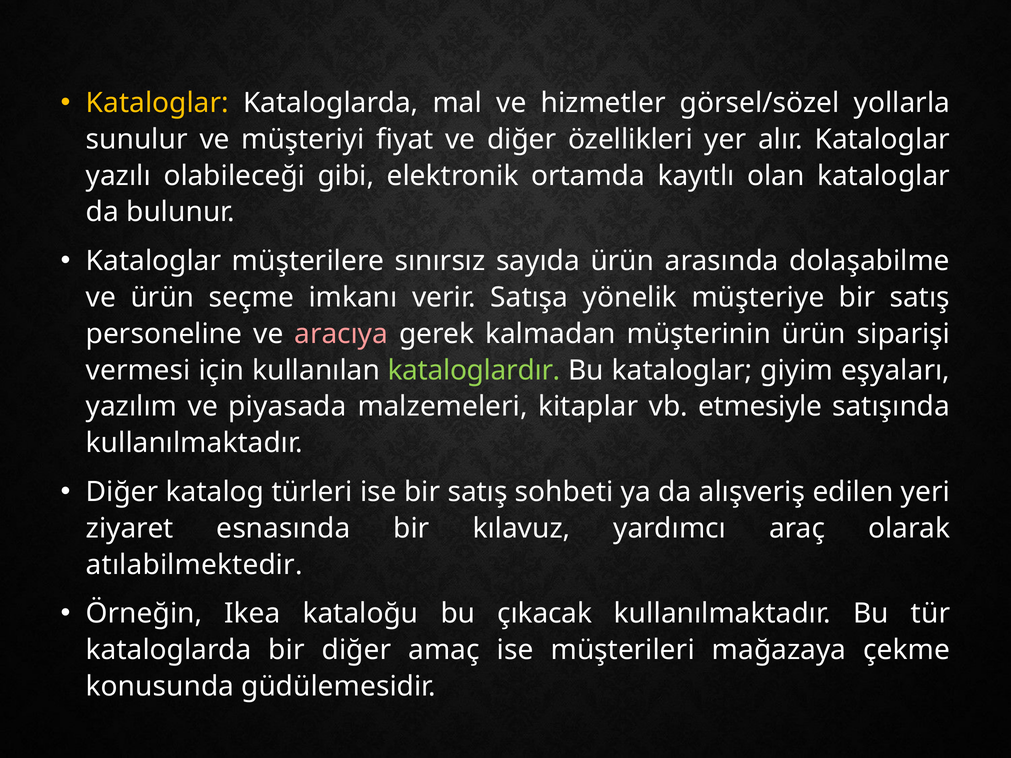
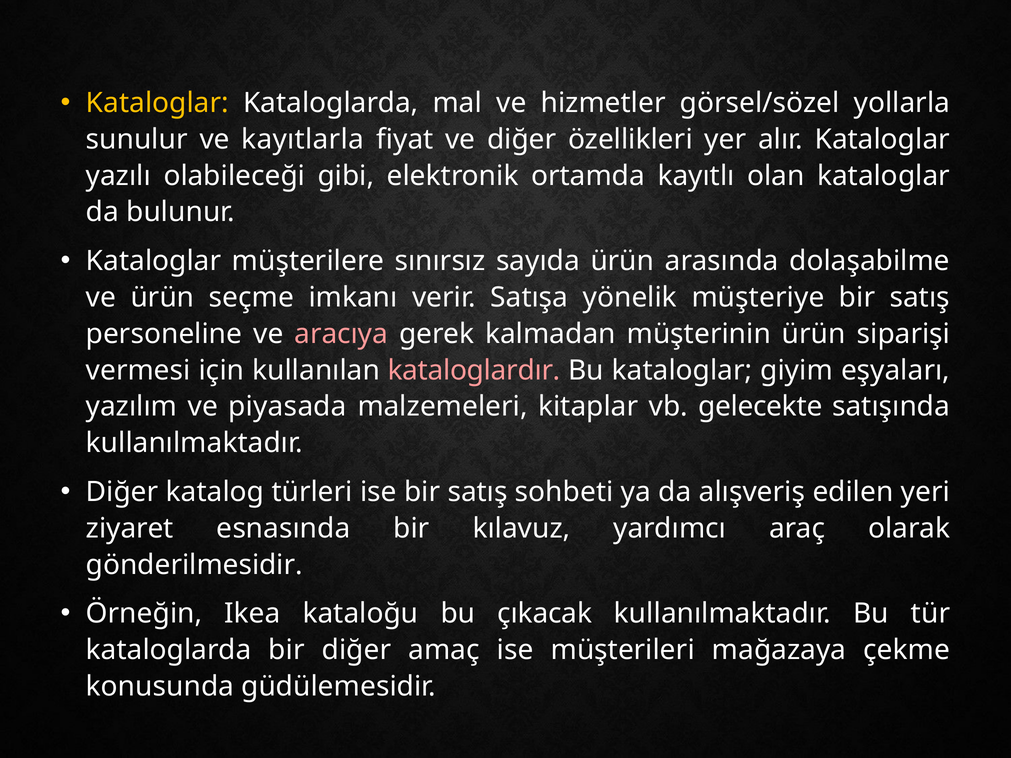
müşteriyi: müşteriyi -> kayıtlarla
kataloglardır colour: light green -> pink
etmesiyle: etmesiyle -> gelecekte
atılabilmektedir: atılabilmektedir -> gönderilmesidir
